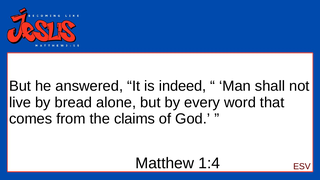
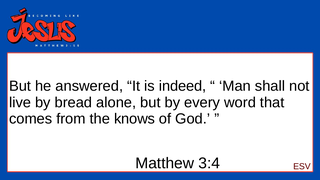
claims: claims -> knows
1:4: 1:4 -> 3:4
